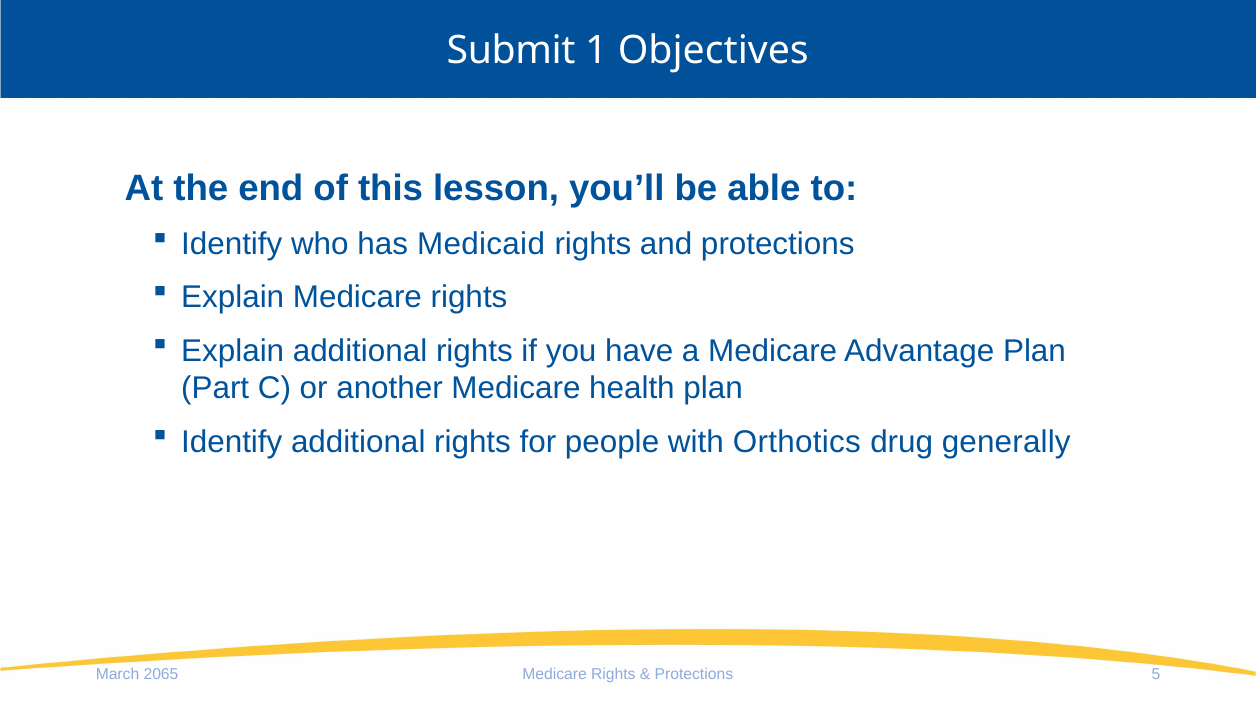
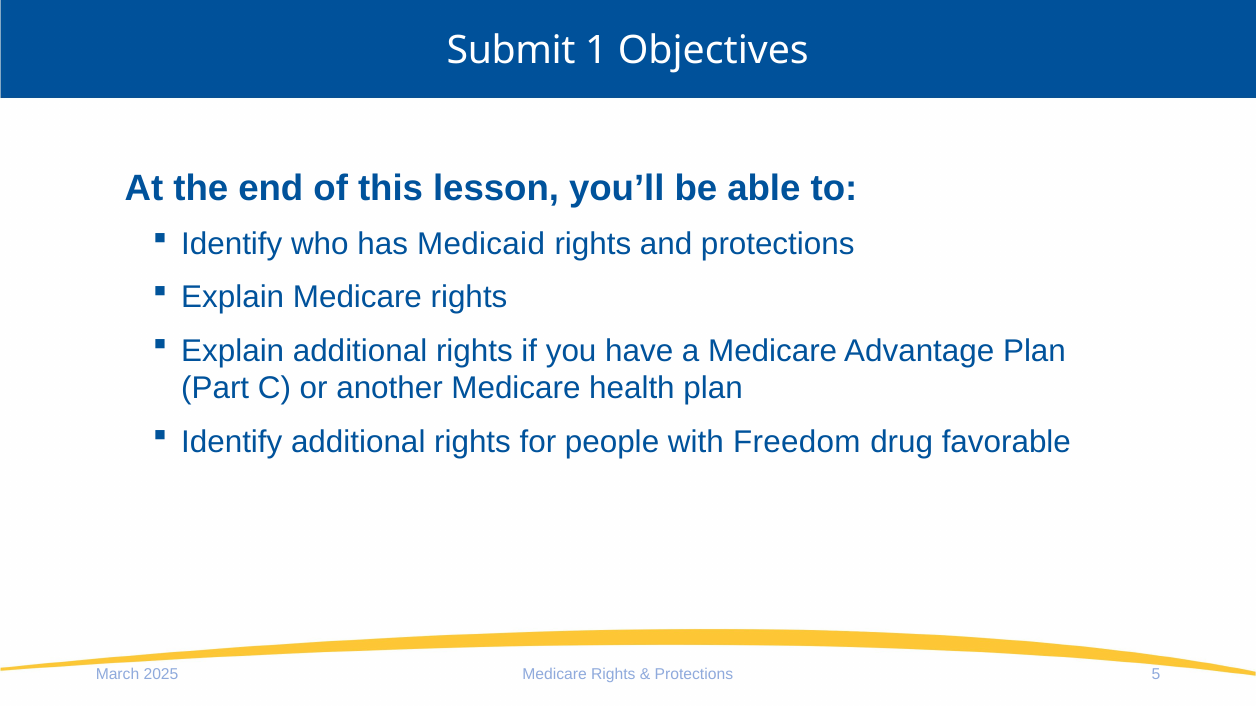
Orthotics: Orthotics -> Freedom
generally: generally -> favorable
2065: 2065 -> 2025
